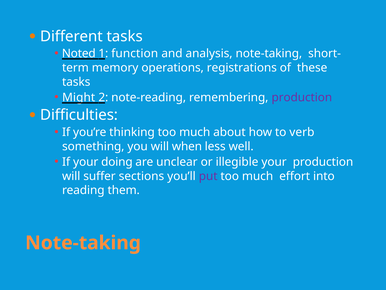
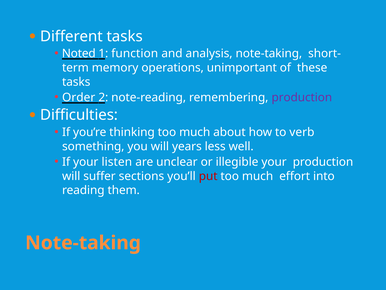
registrations: registrations -> unimportant
Might: Might -> Order
when: when -> years
doing: doing -> listen
put colour: purple -> red
